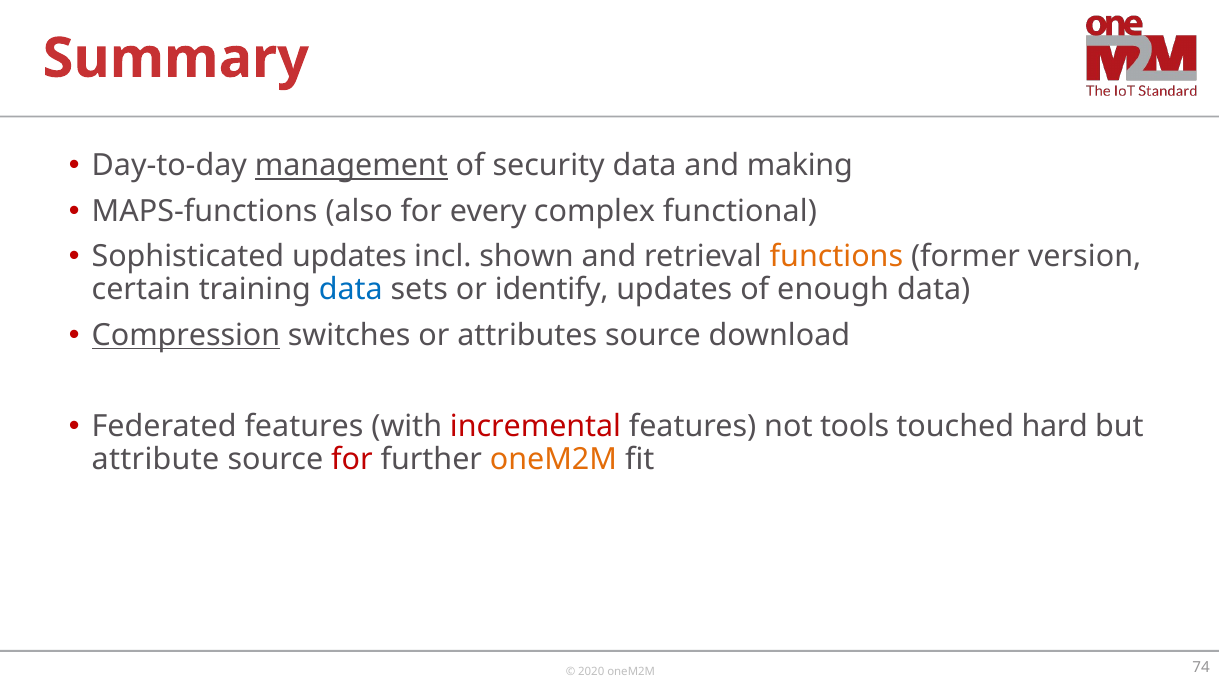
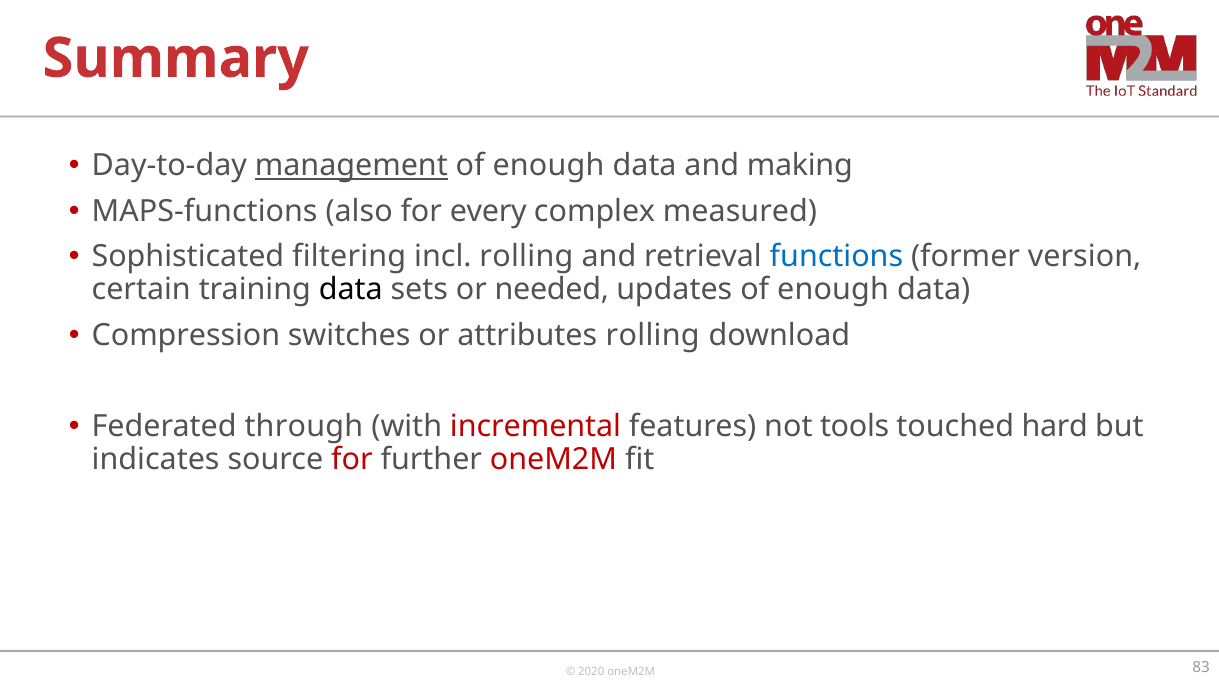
security at (549, 165): security -> enough
functional: functional -> measured
Sophisticated updates: updates -> filtering
incl shown: shown -> rolling
functions colour: orange -> blue
data at (351, 290) colour: blue -> black
identify: identify -> needed
Compression underline: present -> none
attributes source: source -> rolling
Federated features: features -> through
attribute: attribute -> indicates
oneM2M at (553, 459) colour: orange -> red
74: 74 -> 83
